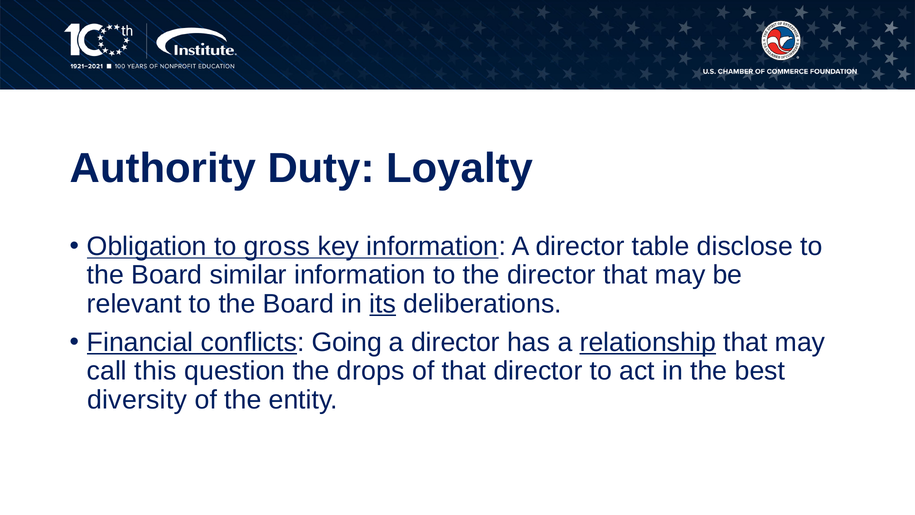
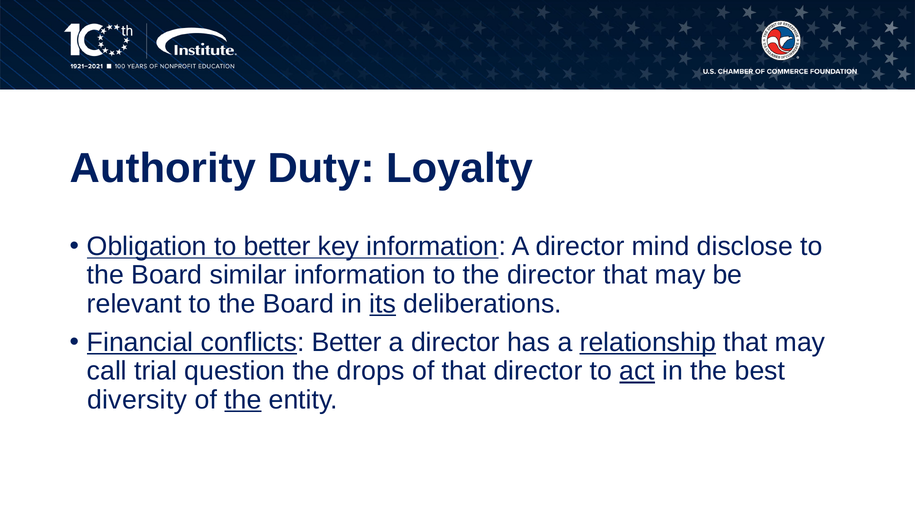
to gross: gross -> better
table: table -> mind
conflicts Going: Going -> Better
this: this -> trial
act underline: none -> present
the at (243, 400) underline: none -> present
